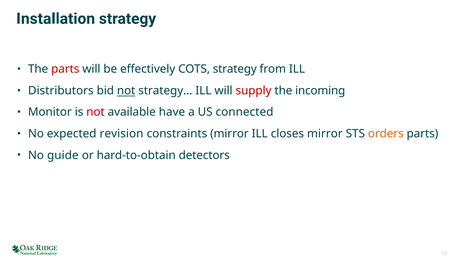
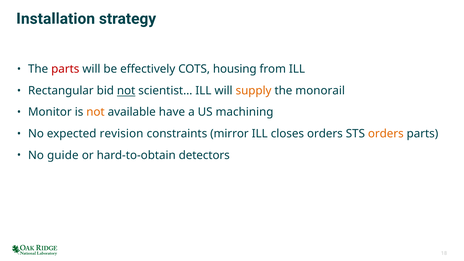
COTS strategy: strategy -> housing
Distributors: Distributors -> Rectangular
strategy…: strategy… -> scientist…
supply colour: red -> orange
incoming: incoming -> monorail
not at (95, 112) colour: red -> orange
connected: connected -> machining
closes mirror: mirror -> orders
